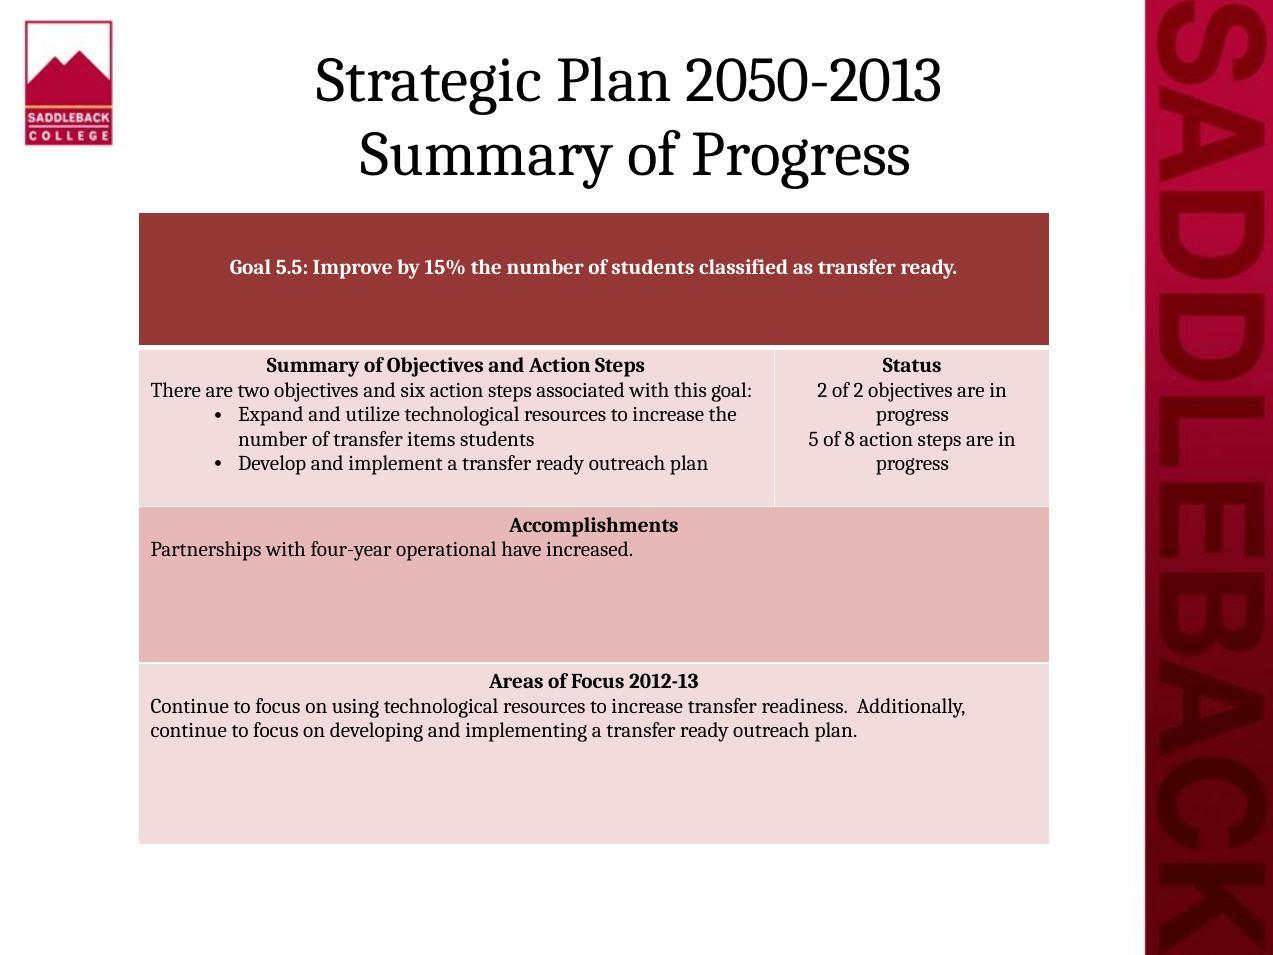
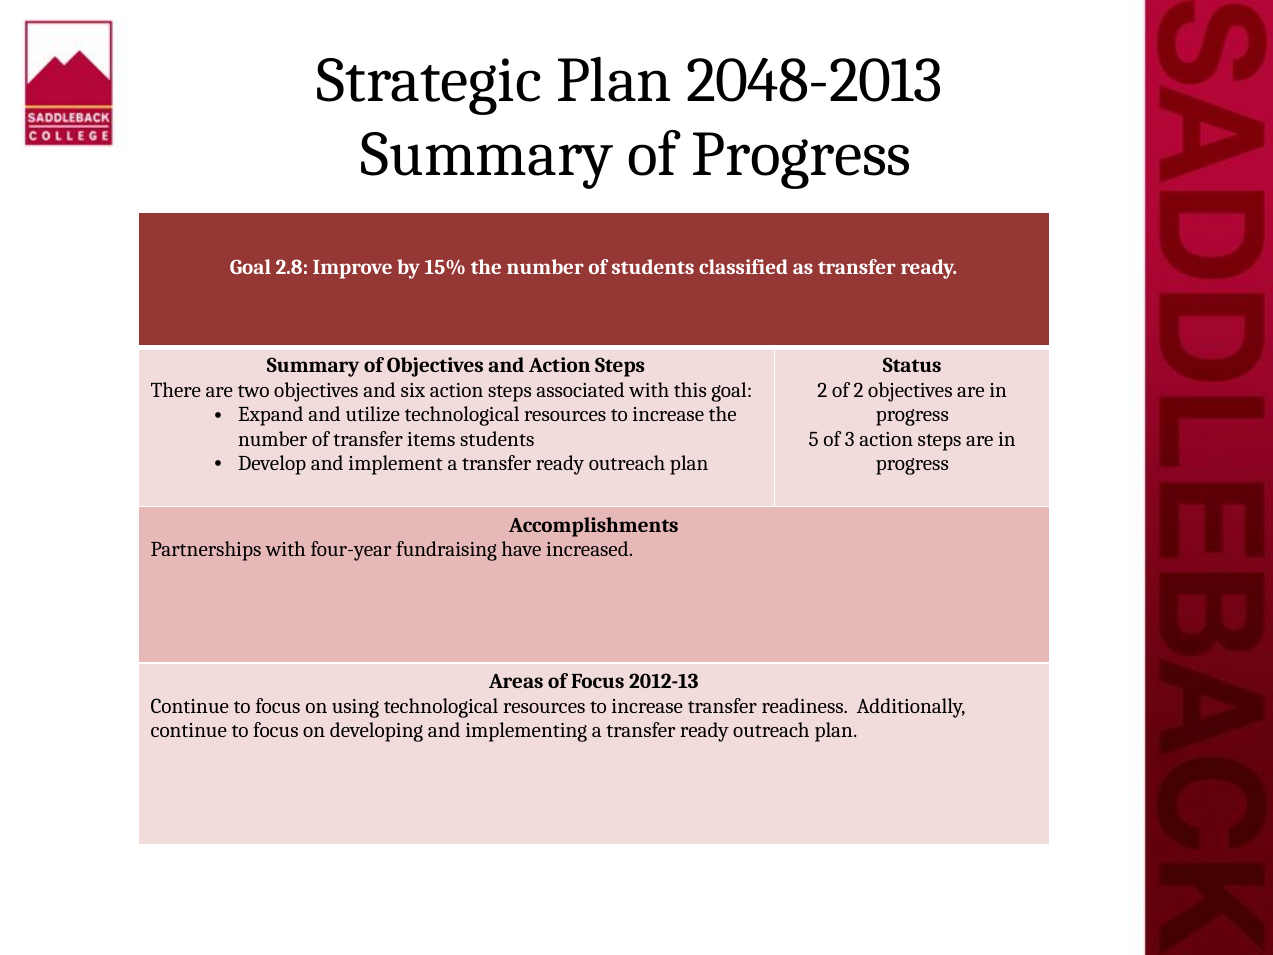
2050-2013: 2050-2013 -> 2048-2013
5.5: 5.5 -> 2.8
8: 8 -> 3
operational: operational -> fundraising
